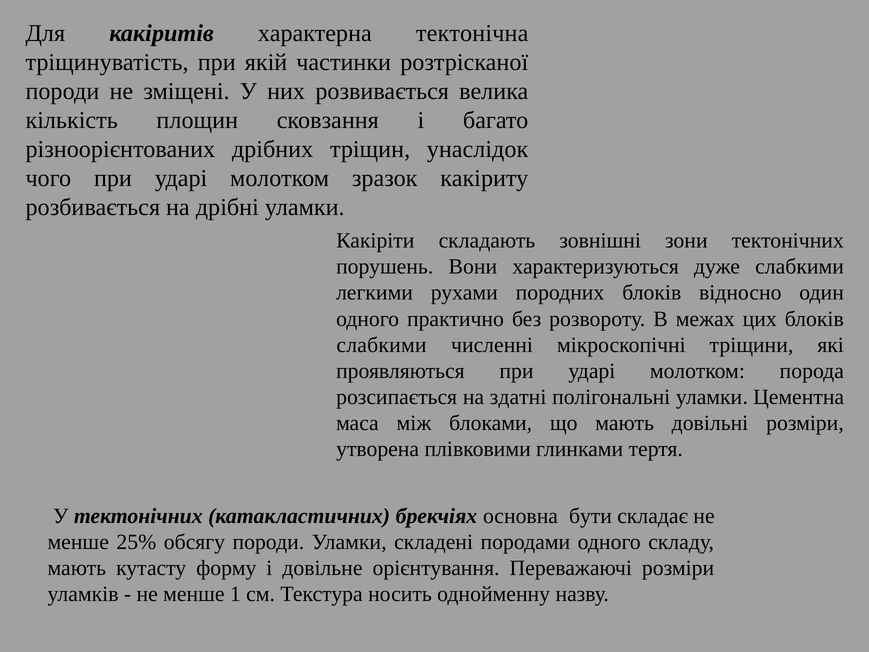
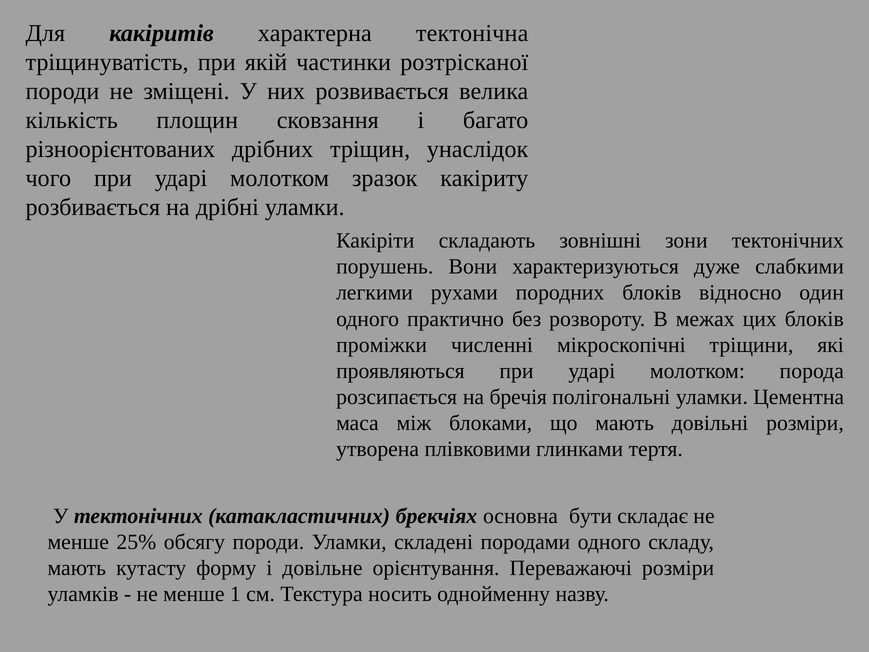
слабкими at (382, 345): слабкими -> проміжки
здатні: здатні -> бречія
